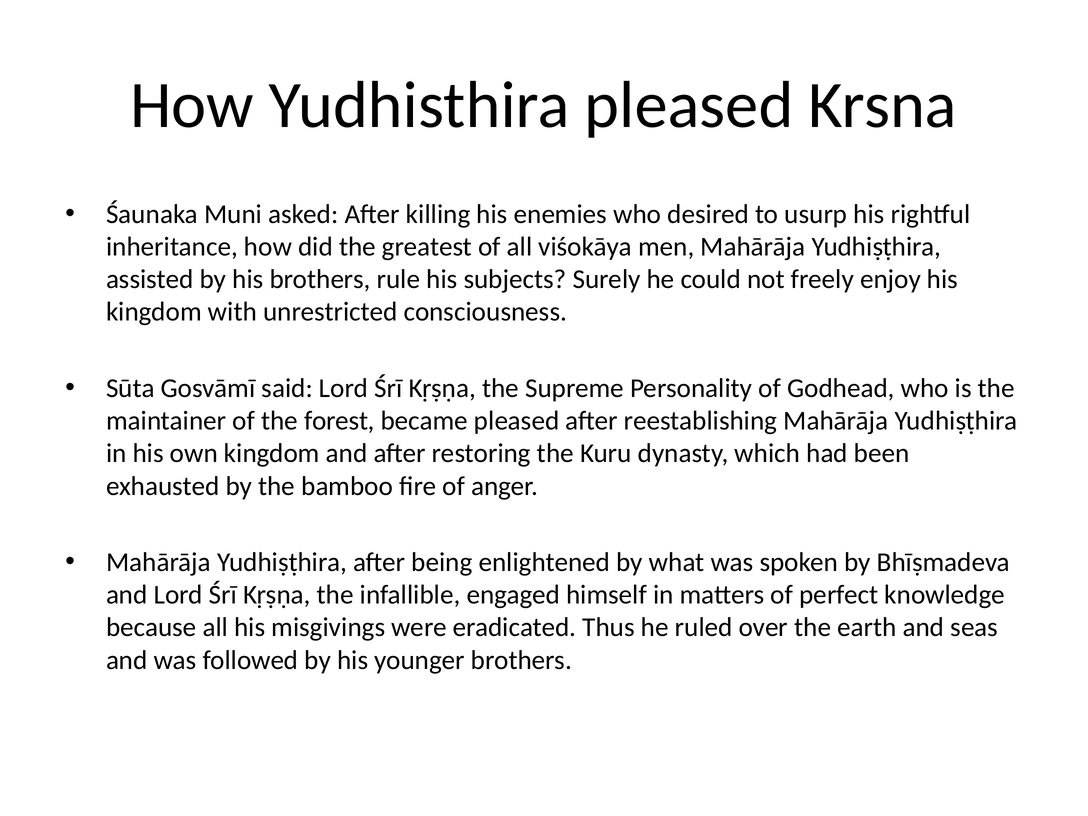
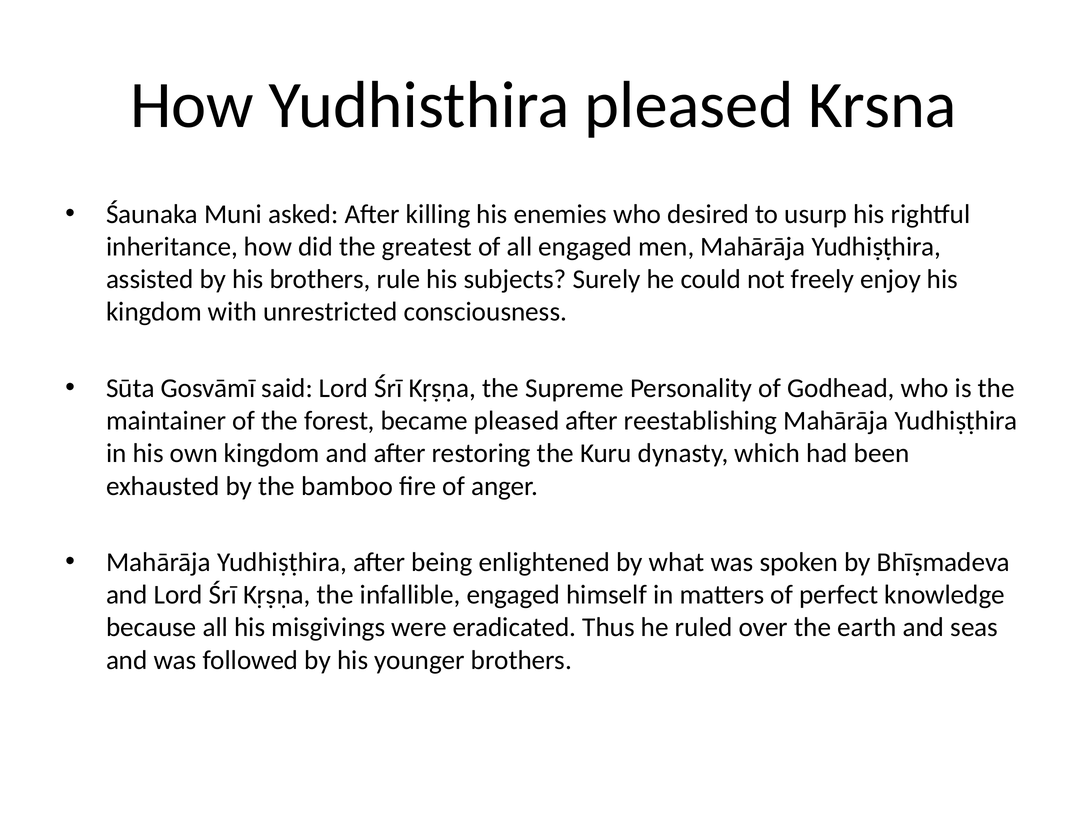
all viśokāya: viśokāya -> engaged
